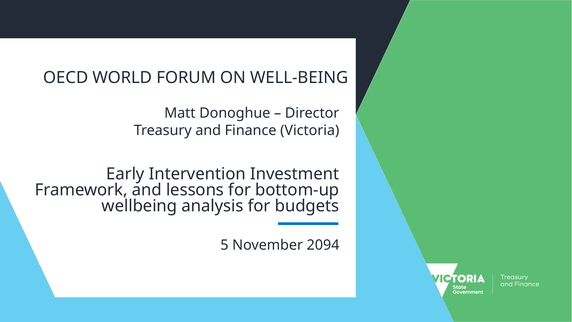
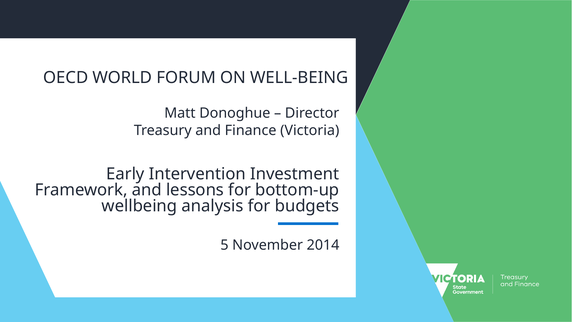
2094: 2094 -> 2014
